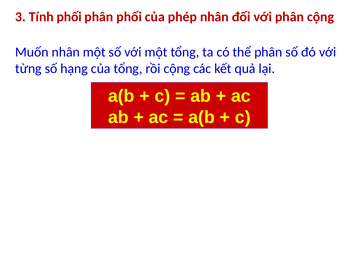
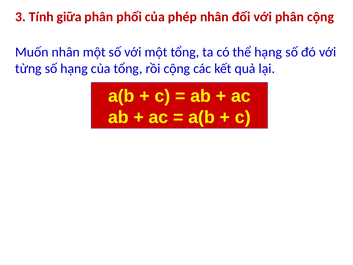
Tính phối: phối -> giữa
thể phân: phân -> hạng
